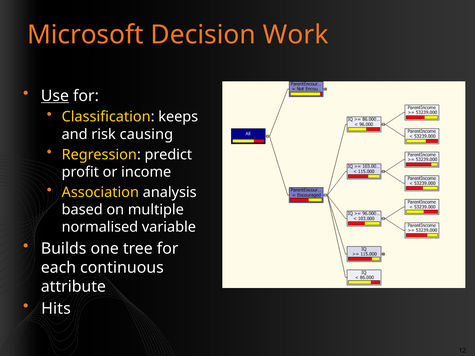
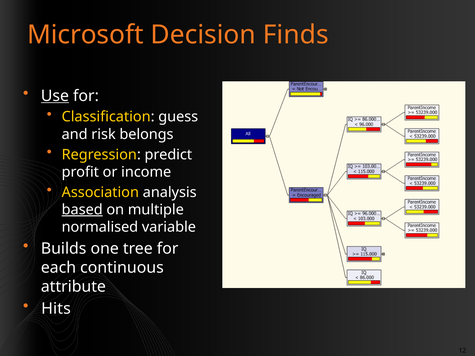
Work: Work -> Finds
keeps: keeps -> guess
causing: causing -> belongs
based underline: none -> present
